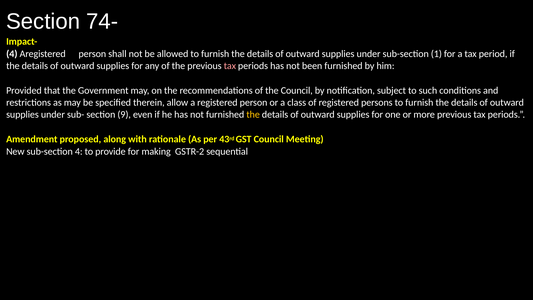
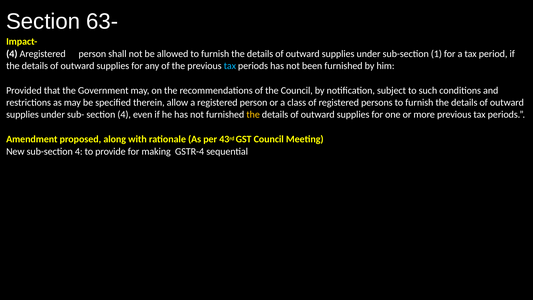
74-: 74- -> 63-
tax at (230, 66) colour: pink -> light blue
section 9: 9 -> 4
GSTR-2: GSTR-2 -> GSTR-4
